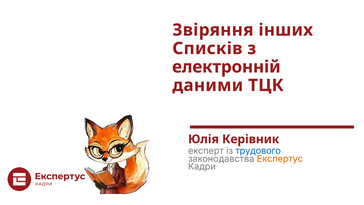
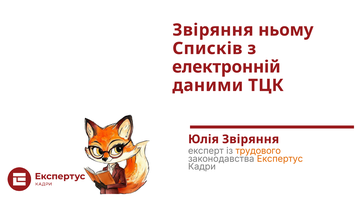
інших: інших -> ньому
Юлія Керівник: Керівник -> Звіряння
трудового colour: blue -> orange
